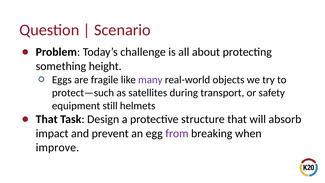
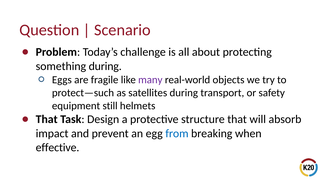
something height: height -> during
from colour: purple -> blue
improve: improve -> effective
